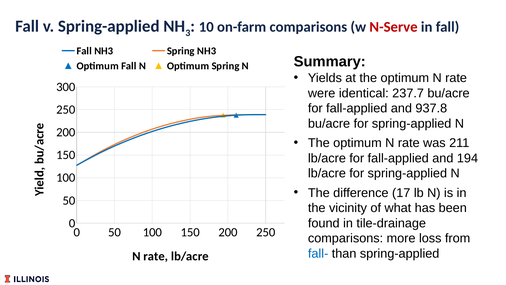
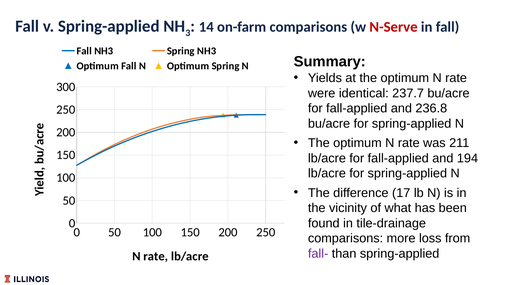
10: 10 -> 14
937.8: 937.8 -> 236.8
fall- colour: blue -> purple
